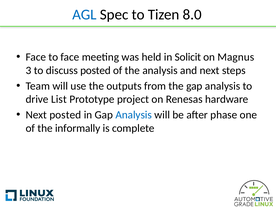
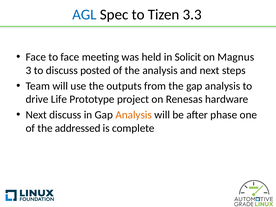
8.0: 8.0 -> 3.3
List: List -> Life
Next posted: posted -> discuss
Analysis at (134, 115) colour: blue -> orange
informally: informally -> addressed
